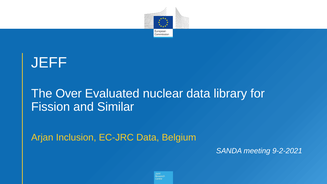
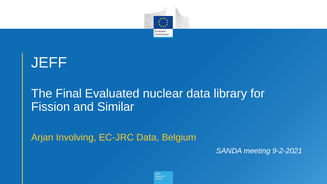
Over: Over -> Final
Inclusion: Inclusion -> Involving
